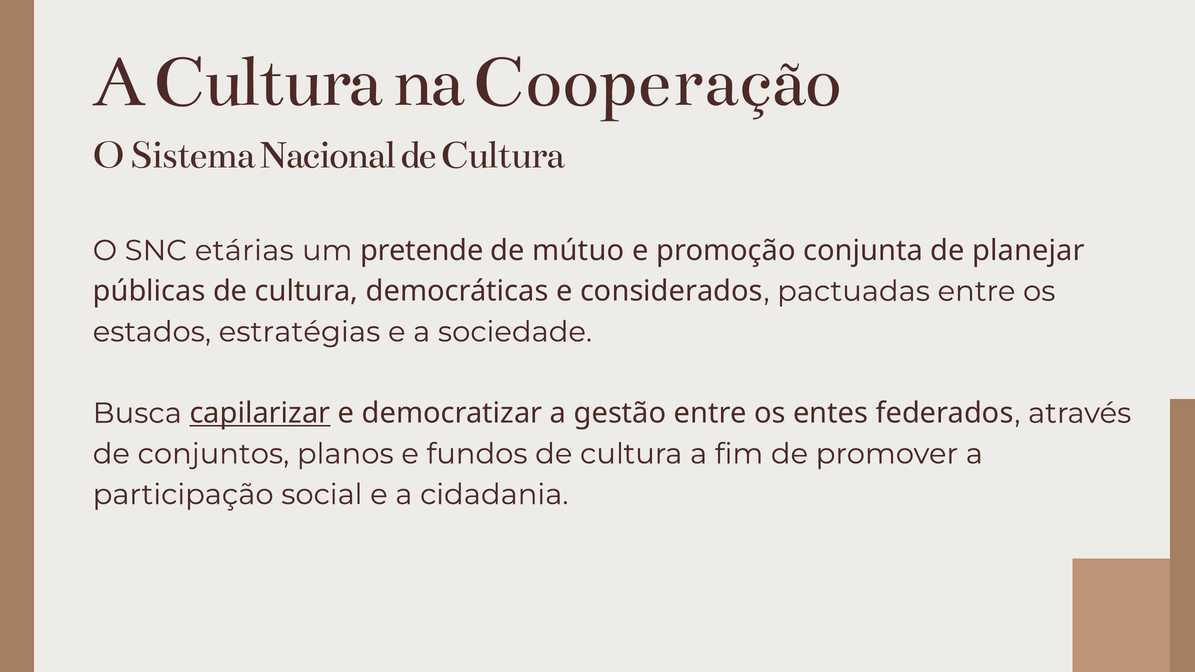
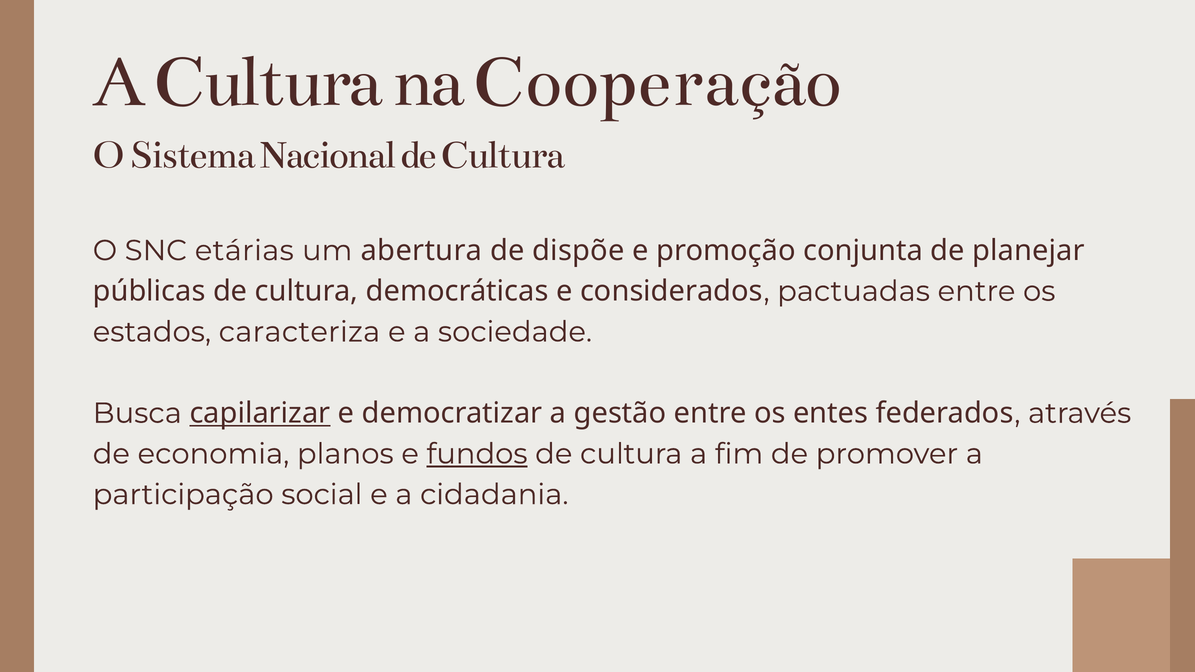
pretende: pretende -> abertura
mútuo: mútuo -> dispõe
estratégias: estratégias -> caracteriza
conjuntos: conjuntos -> economia
fundos underline: none -> present
